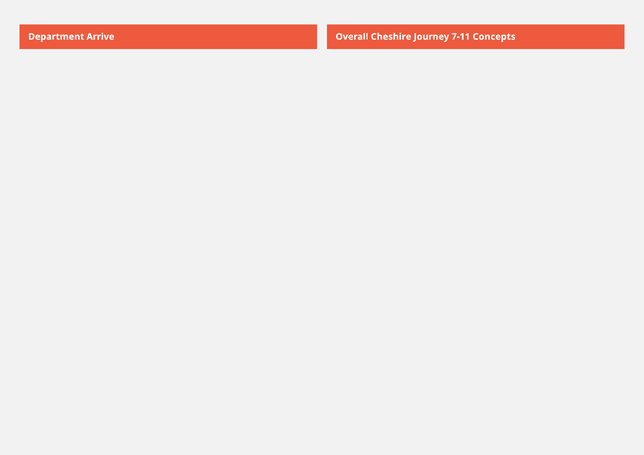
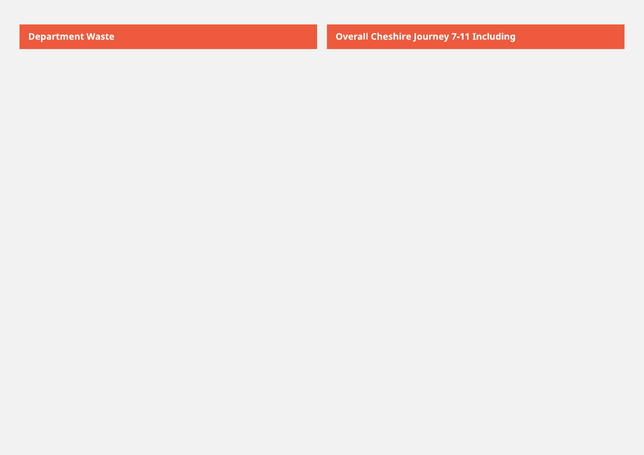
Arrive: Arrive -> Waste
Concepts: Concepts -> Including
